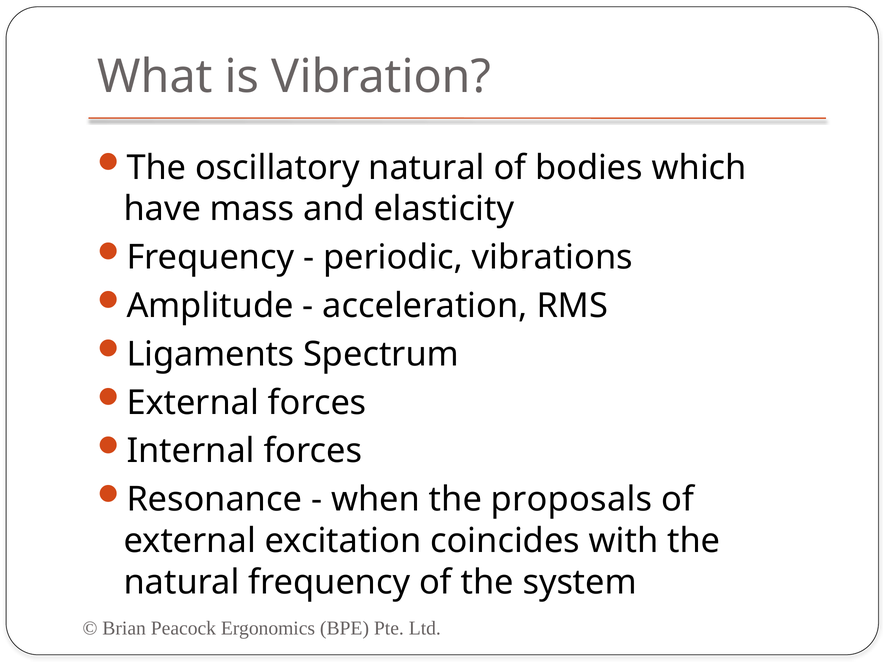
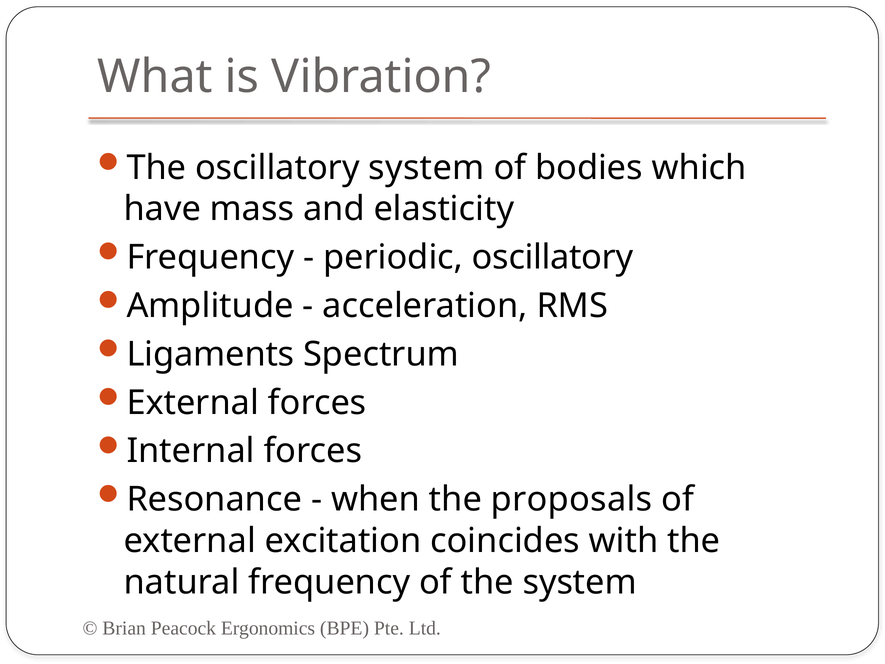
oscillatory natural: natural -> system
periodic vibrations: vibrations -> oscillatory
